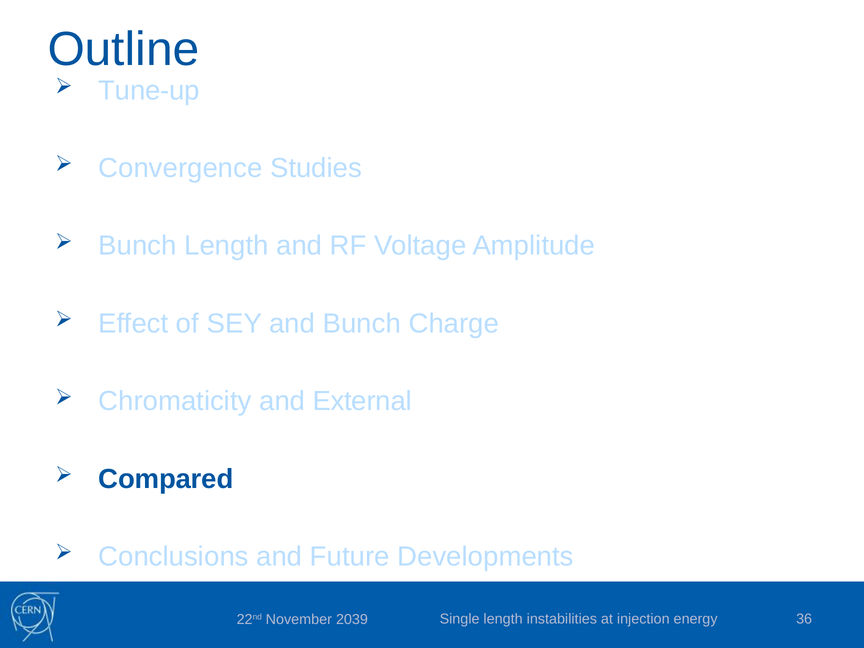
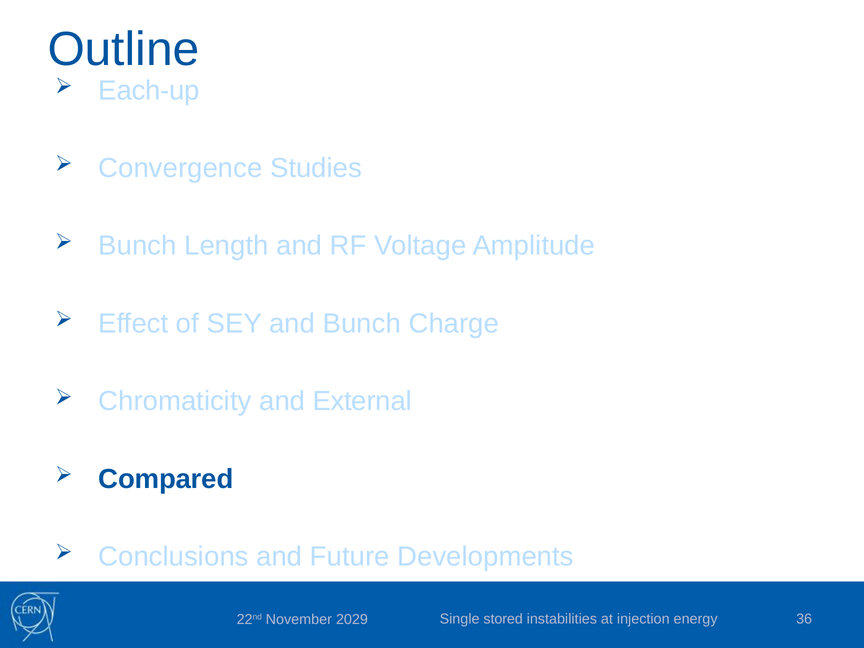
Tune-up: Tune-up -> Each-up
Single length: length -> stored
2039: 2039 -> 2029
